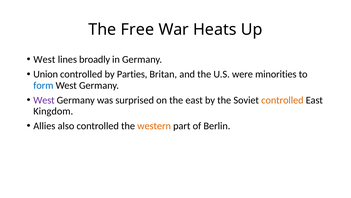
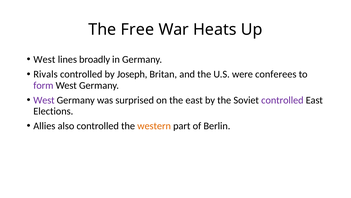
Union: Union -> Rivals
Parties: Parties -> Joseph
minorities: minorities -> conferees
form colour: blue -> purple
controlled at (282, 100) colour: orange -> purple
Kingdom: Kingdom -> Elections
